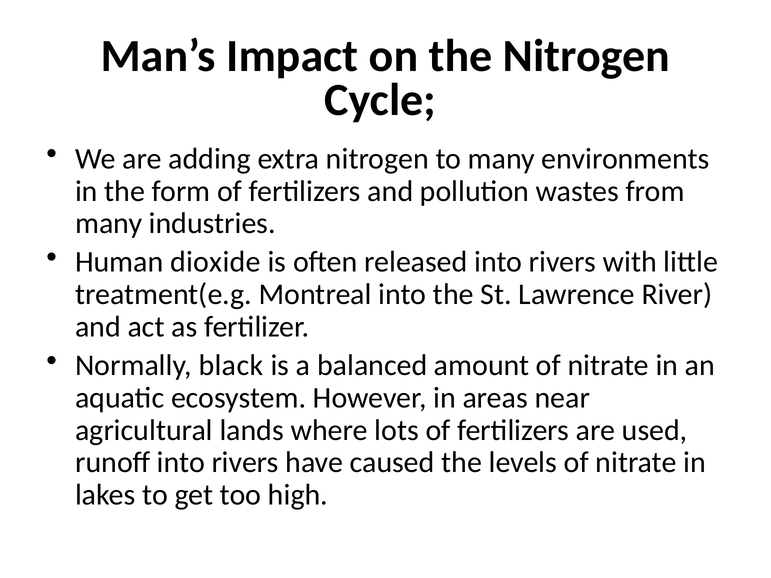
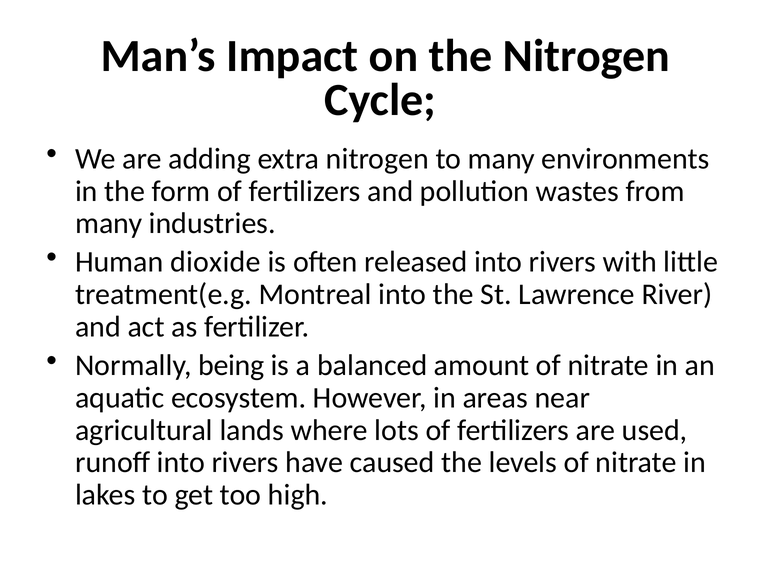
black: black -> being
